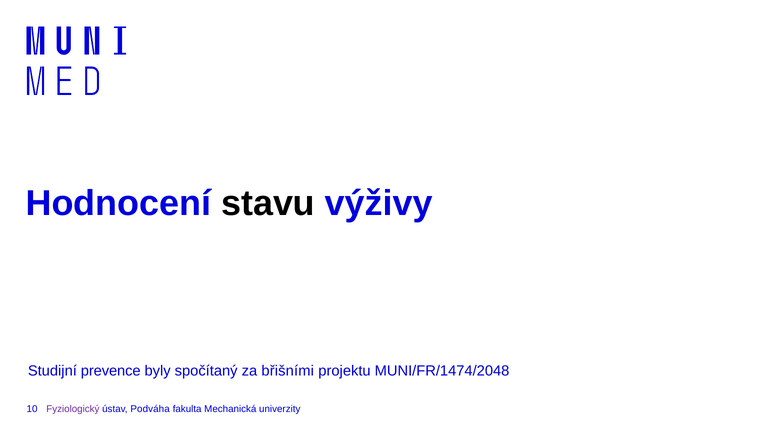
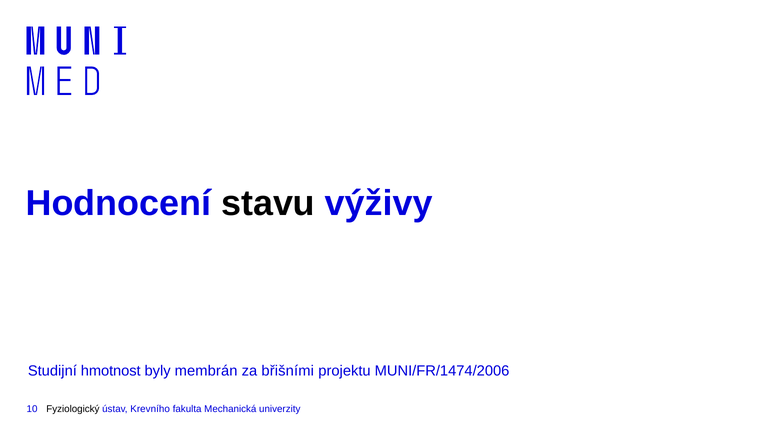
prevence: prevence -> hmotnost
spočítaný: spočítaný -> membrán
MUNI/FR/1474/2048: MUNI/FR/1474/2048 -> MUNI/FR/1474/2006
Fyziologický colour: purple -> black
Podváha: Podváha -> Krevního
